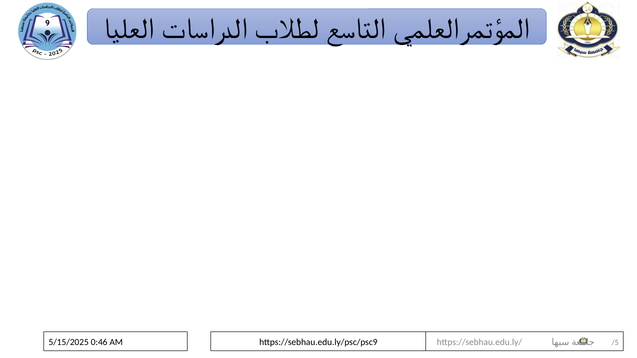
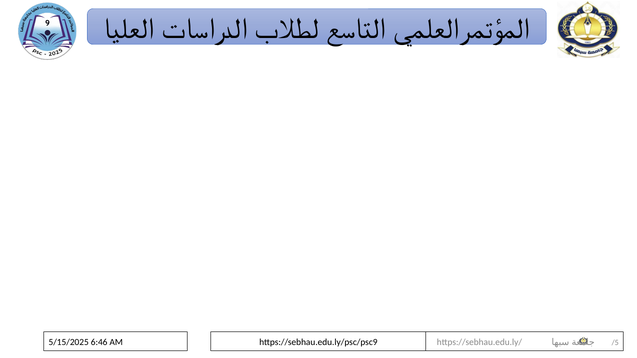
0:46: 0:46 -> 6:46
